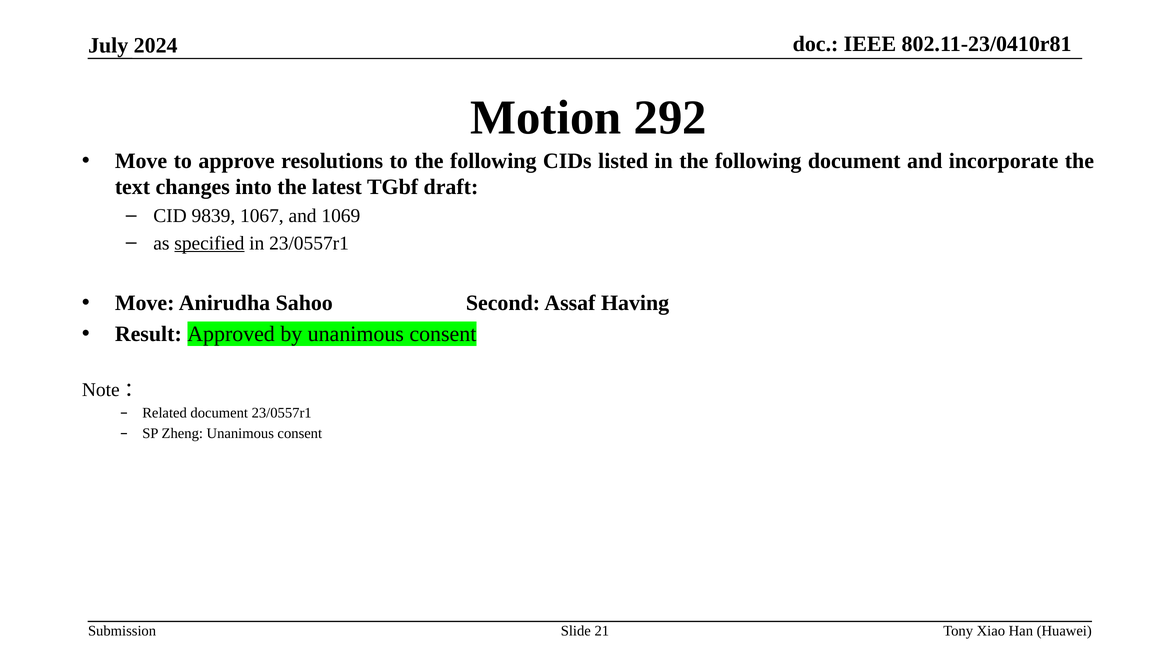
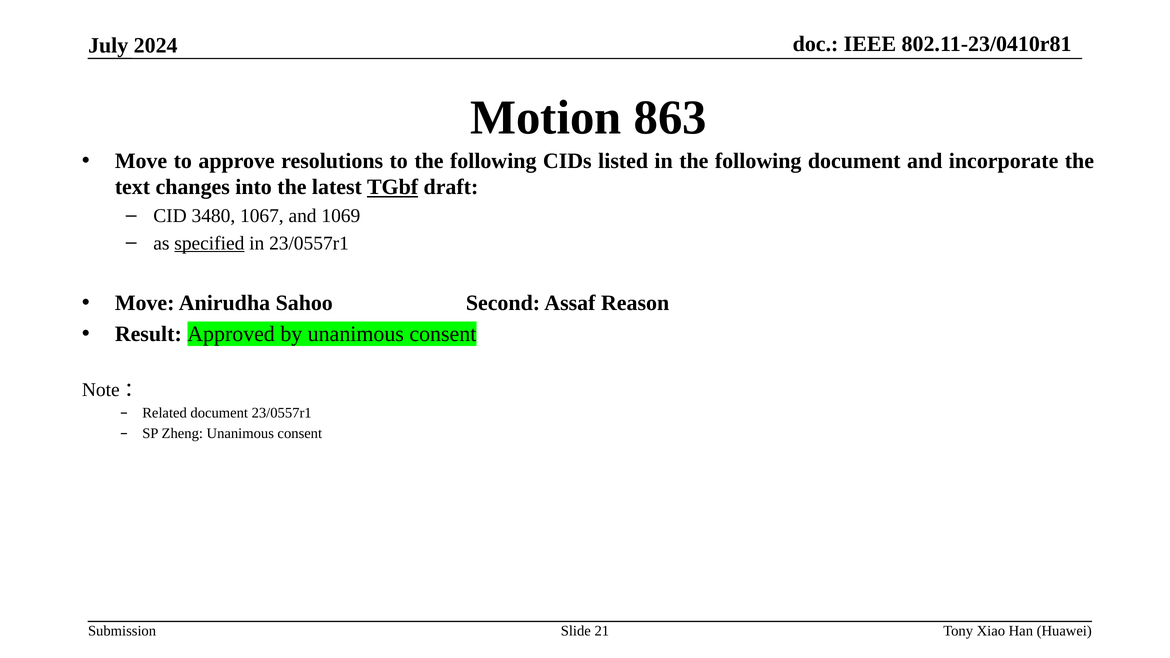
292: 292 -> 863
TGbf underline: none -> present
9839: 9839 -> 3480
Having: Having -> Reason
